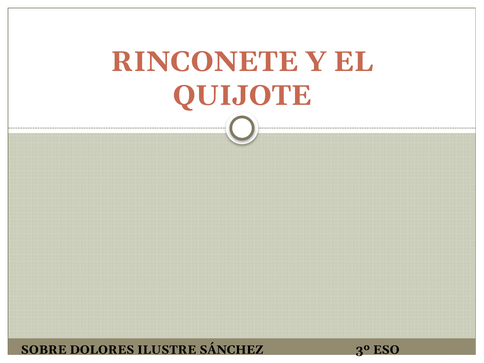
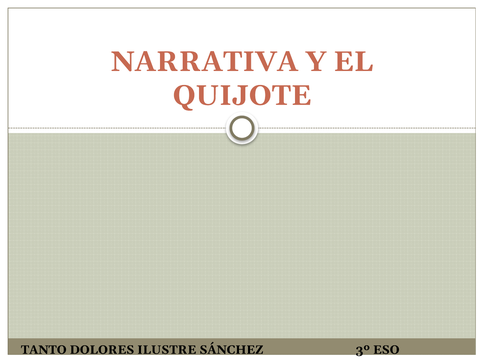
RINCONETE: RINCONETE -> NARRATIVA
SOBRE: SOBRE -> TANTO
